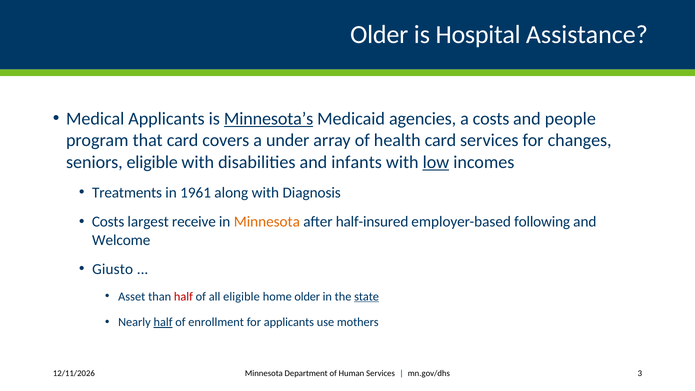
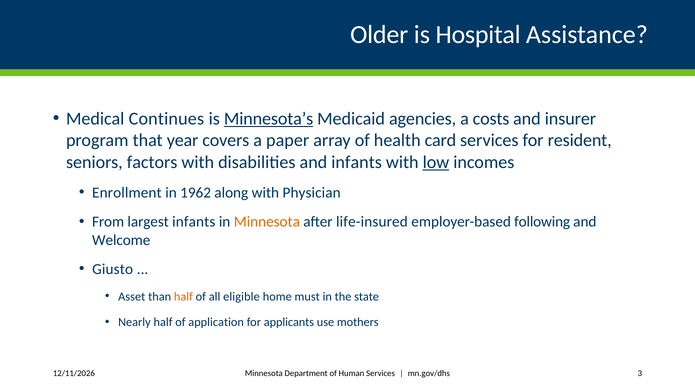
Medical Applicants: Applicants -> Continues
people: people -> insurer
that card: card -> year
under: under -> paper
changes: changes -> resident
seniors eligible: eligible -> factors
Treatments: Treatments -> Enrollment
1961: 1961 -> 1962
Diagnosis: Diagnosis -> Physician
Costs at (108, 222): Costs -> From
largest receive: receive -> infants
half-insured: half-insured -> life-insured
half at (183, 296) colour: red -> orange
home older: older -> must
state underline: present -> none
half at (163, 322) underline: present -> none
enrollment: enrollment -> application
